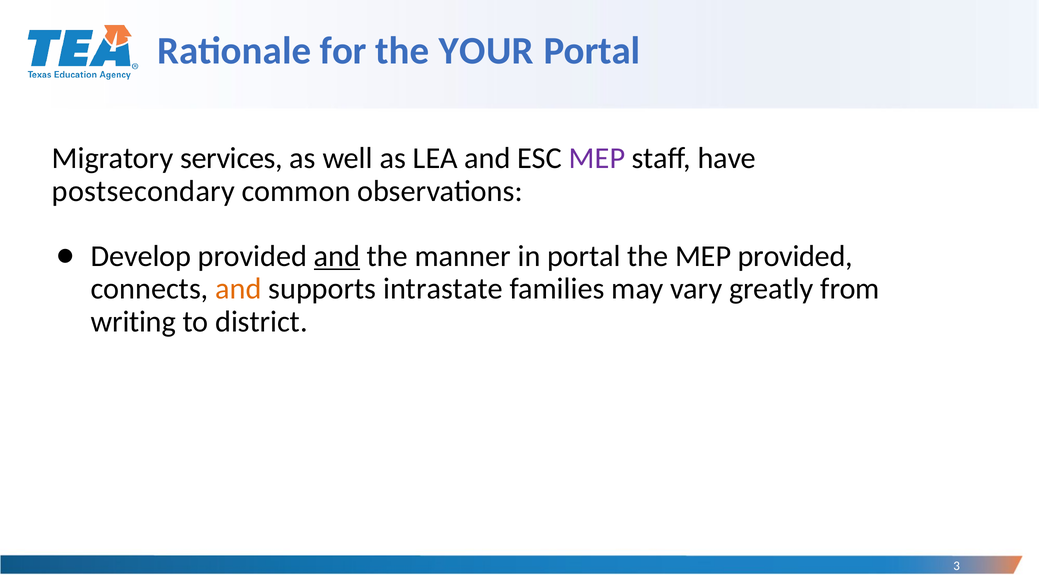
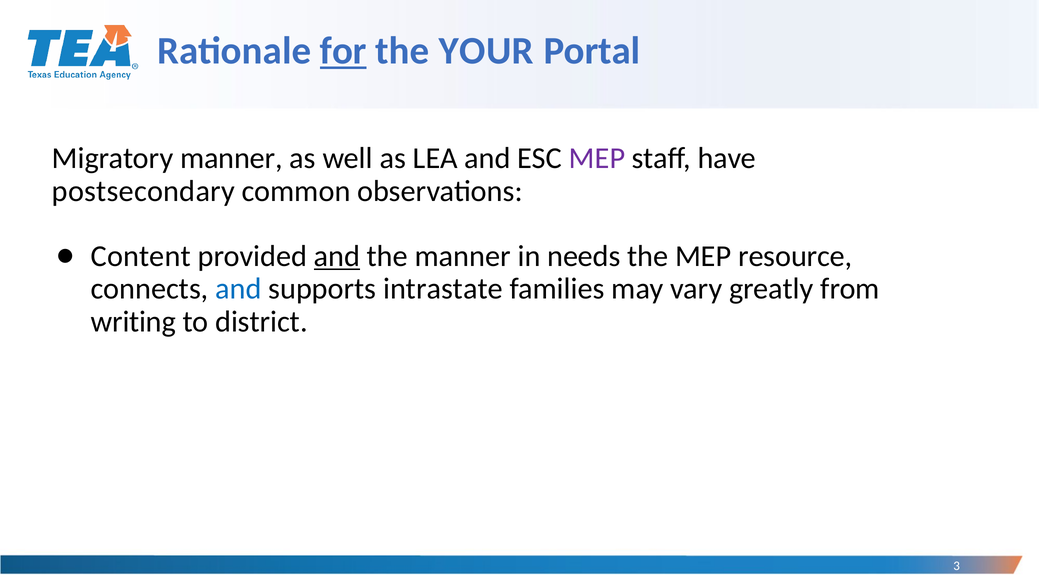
for underline: none -> present
Migratory services: services -> manner
Develop: Develop -> Content
in portal: portal -> needs
MEP provided: provided -> resource
and at (238, 289) colour: orange -> blue
